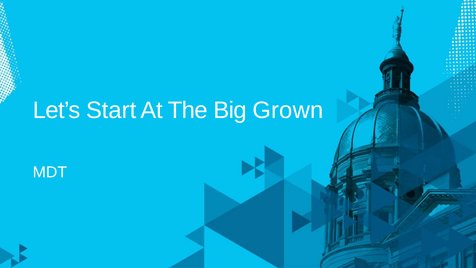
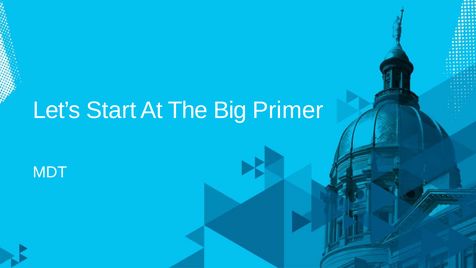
Grown: Grown -> Primer
